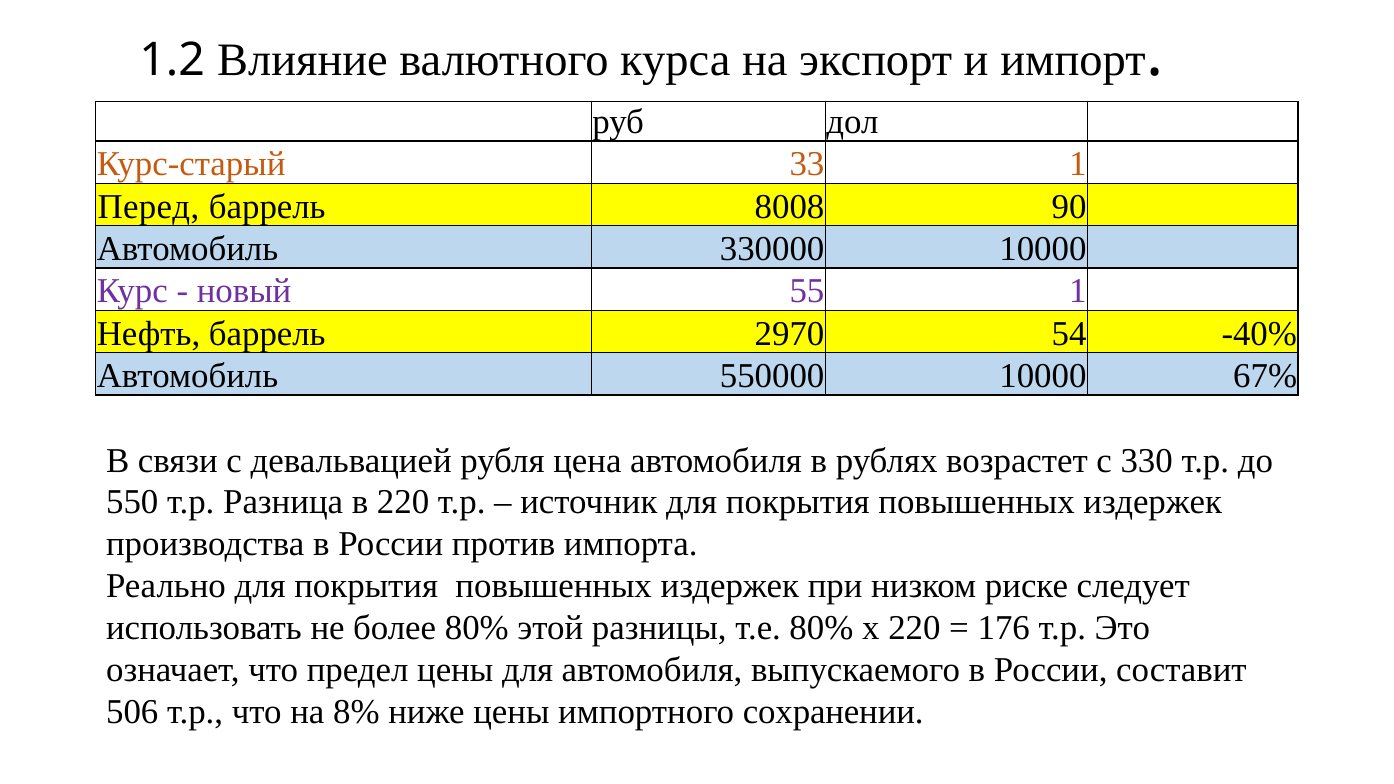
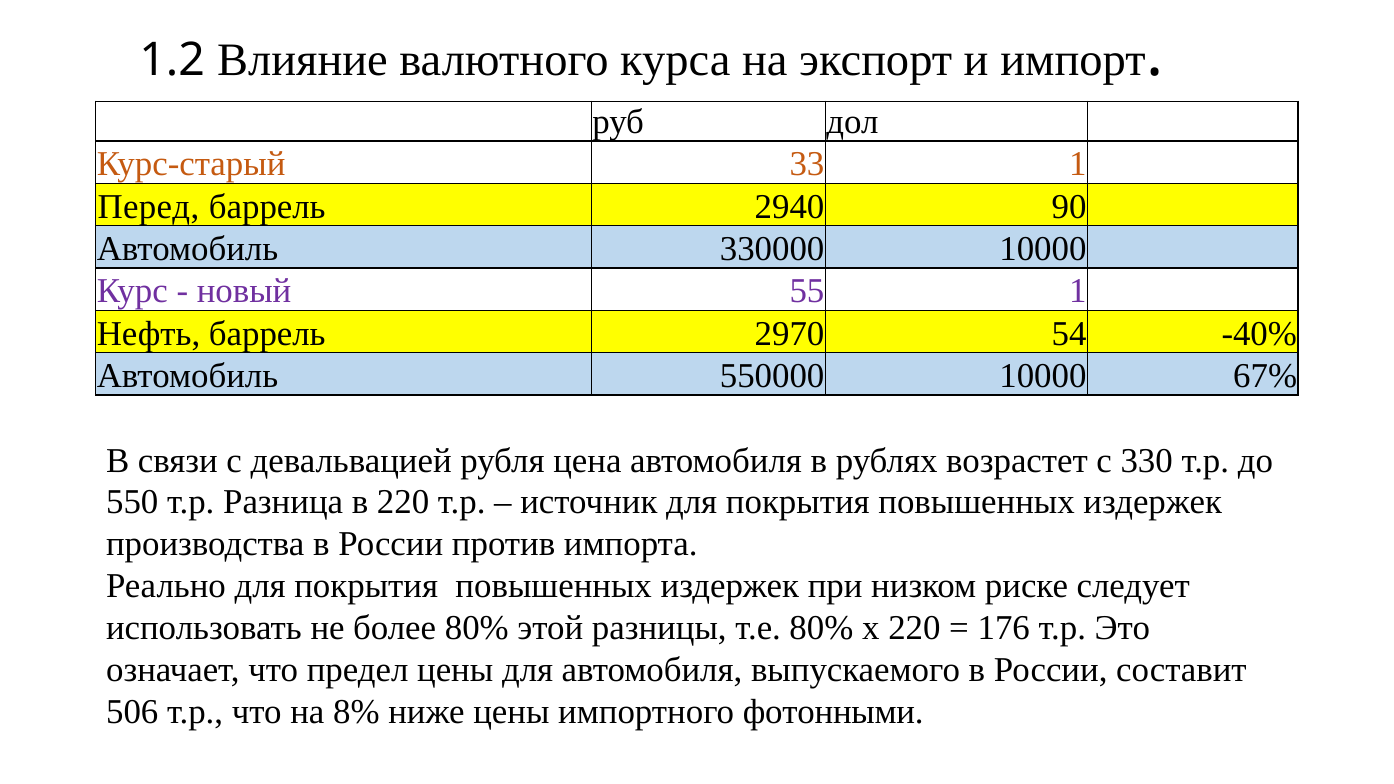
8008: 8008 -> 2940
сохранении: сохранении -> фотонными
